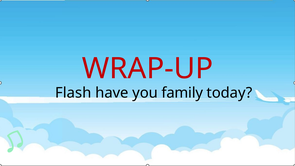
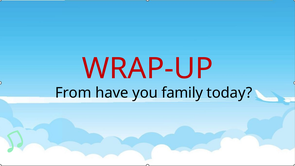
Flash: Flash -> From
